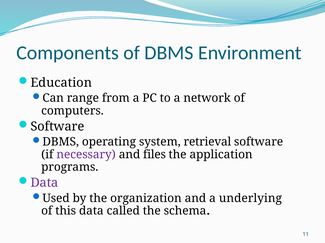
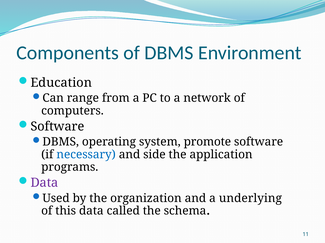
retrieval: retrieval -> promote
necessary colour: purple -> blue
files: files -> side
